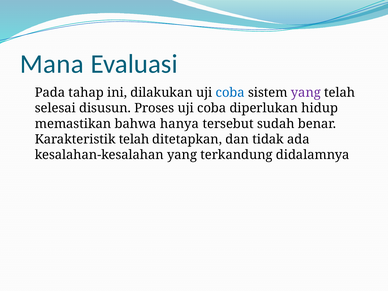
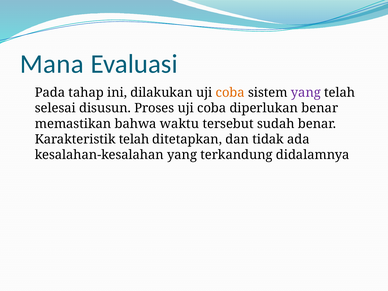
coba at (230, 93) colour: blue -> orange
diperlukan hidup: hidup -> benar
hanya: hanya -> waktu
